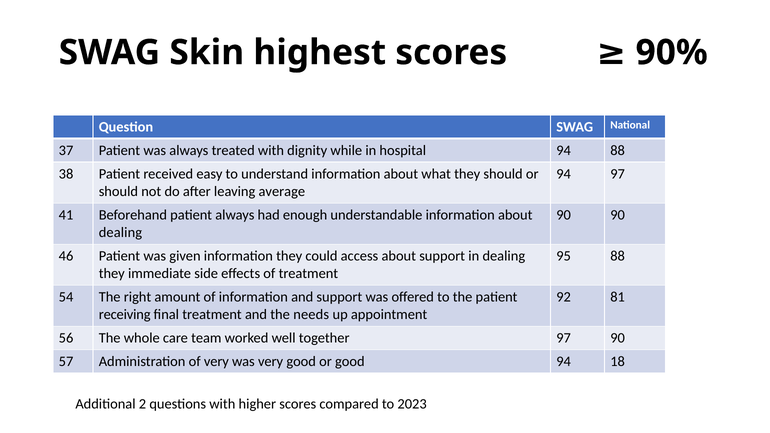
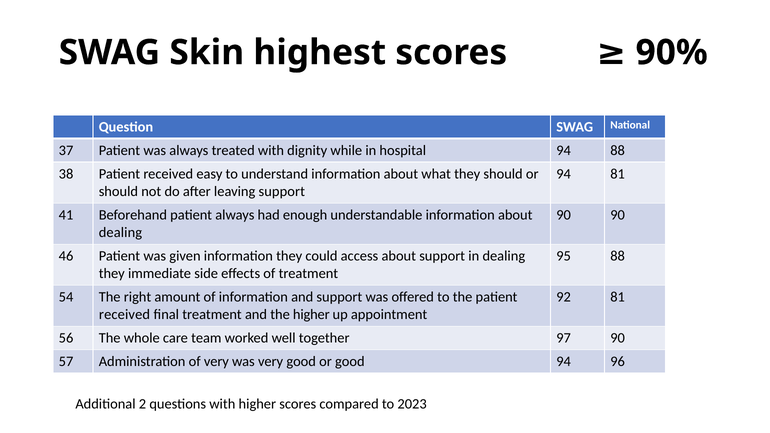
94 97: 97 -> 81
leaving average: average -> support
receiving at (125, 315): receiving -> received
the needs: needs -> higher
18: 18 -> 96
